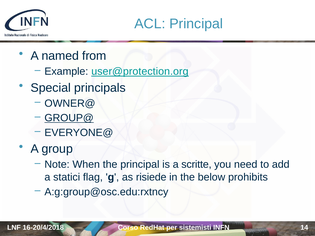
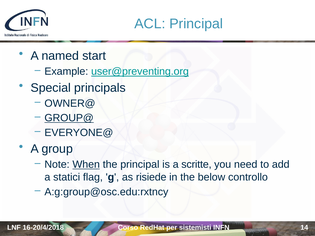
from: from -> start
user@protection.org: user@protection.org -> user@preventing.org
When underline: none -> present
prohibits: prohibits -> controllo
